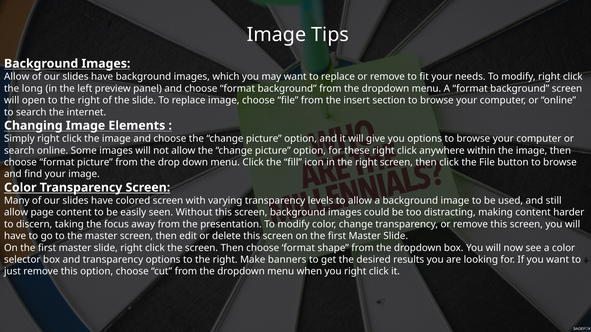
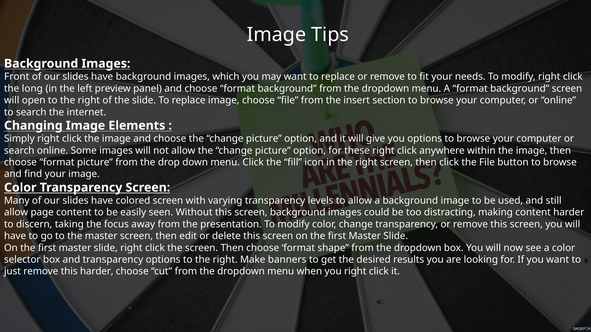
Allow at (17, 77): Allow -> Front
this option: option -> harder
